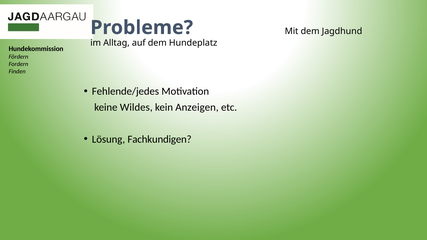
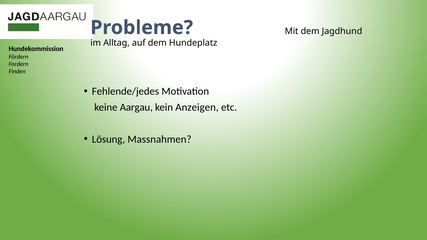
Wildes: Wildes -> Aargau
Fachkundigen: Fachkundigen -> Massnahmen
